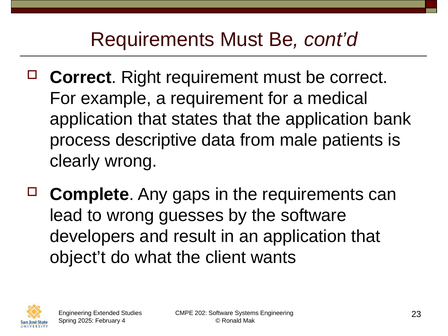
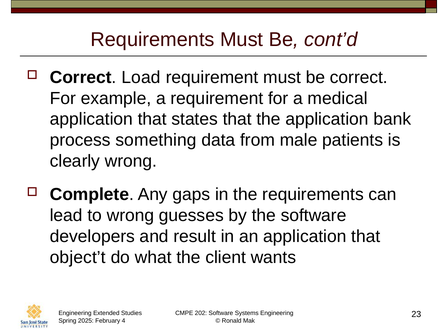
Right: Right -> Load
descriptive: descriptive -> something
